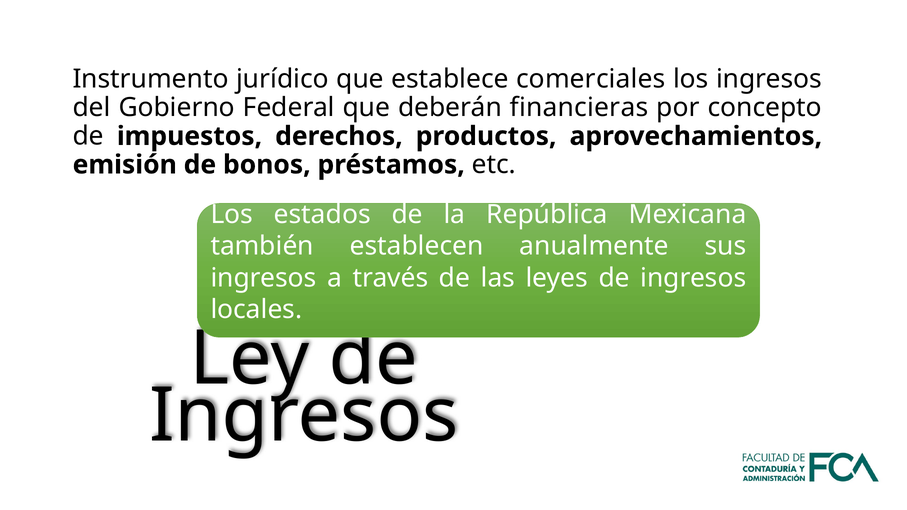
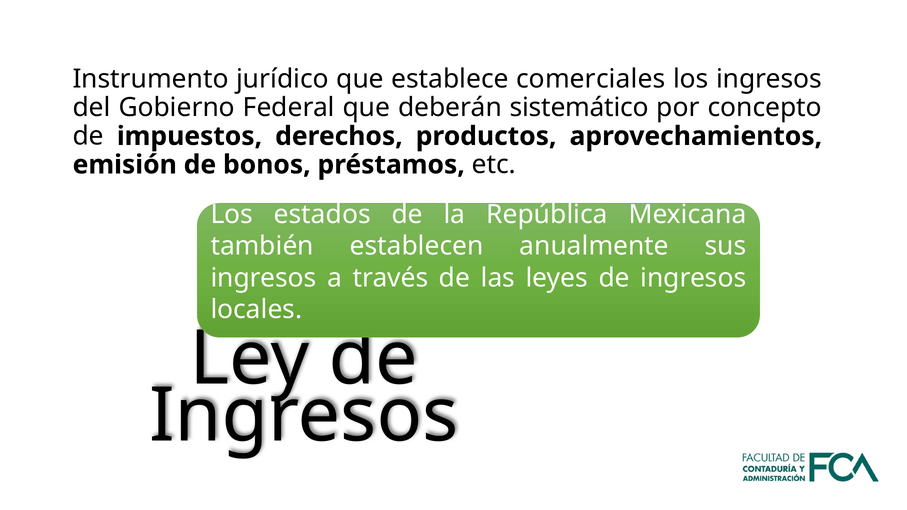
financieras: financieras -> sistemático
